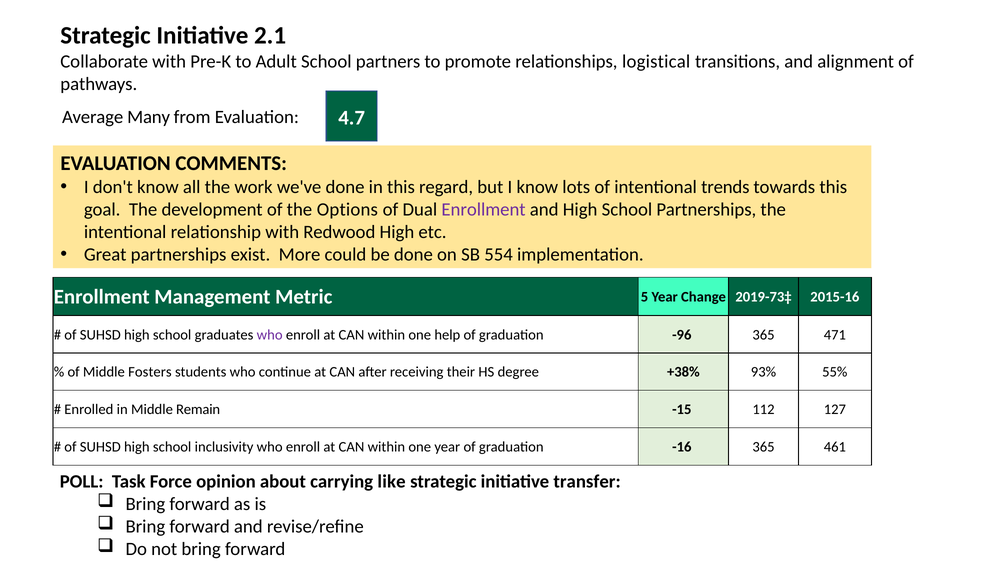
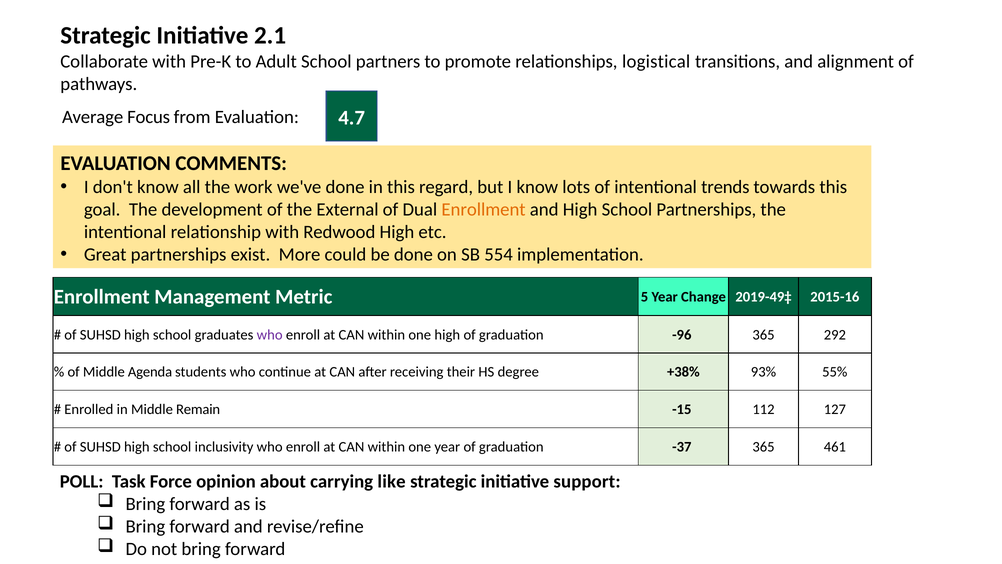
Many: Many -> Focus
Options: Options -> External
Enrollment at (484, 209) colour: purple -> orange
2019-73‡: 2019-73‡ -> 2019-49‡
one help: help -> high
471: 471 -> 292
Fosters: Fosters -> Agenda
-16: -16 -> -37
transfer: transfer -> support
